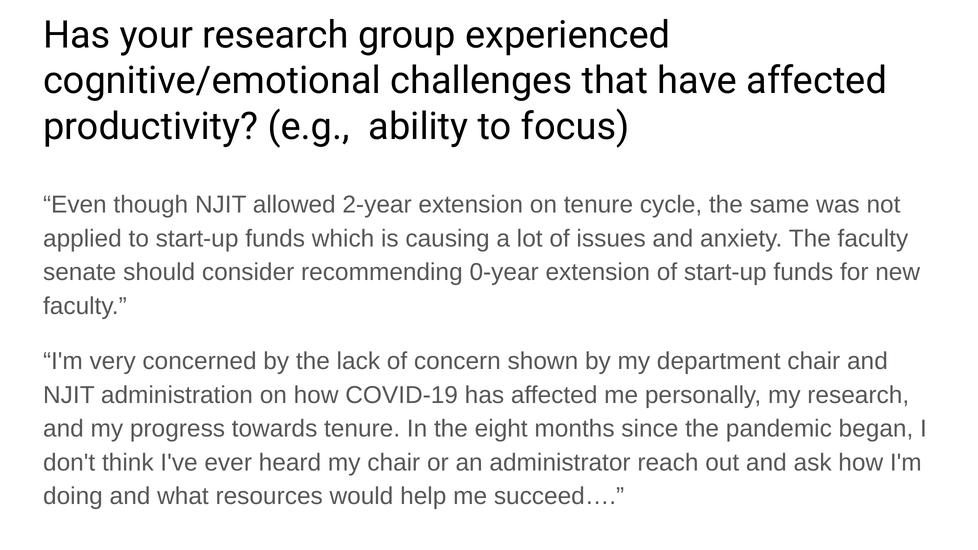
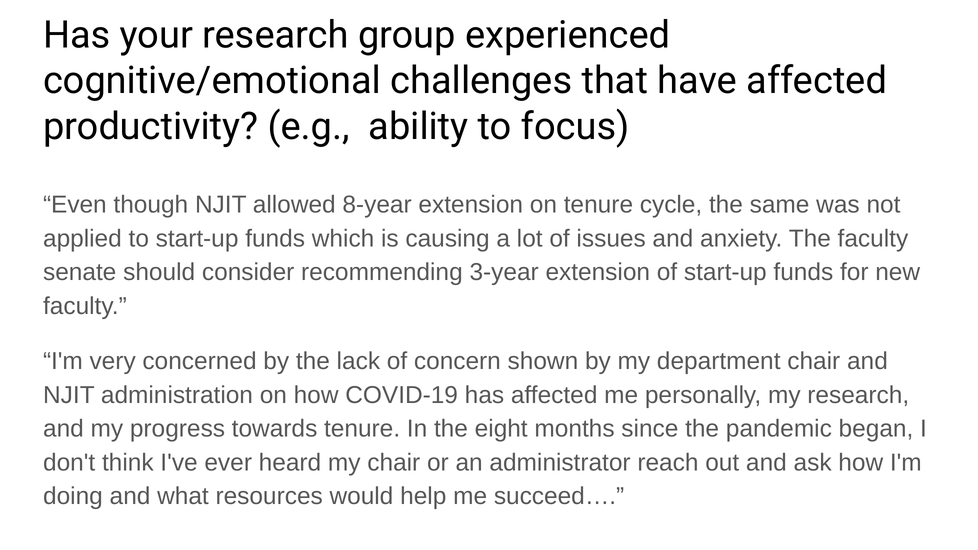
2-year: 2-year -> 8-year
0-year: 0-year -> 3-year
